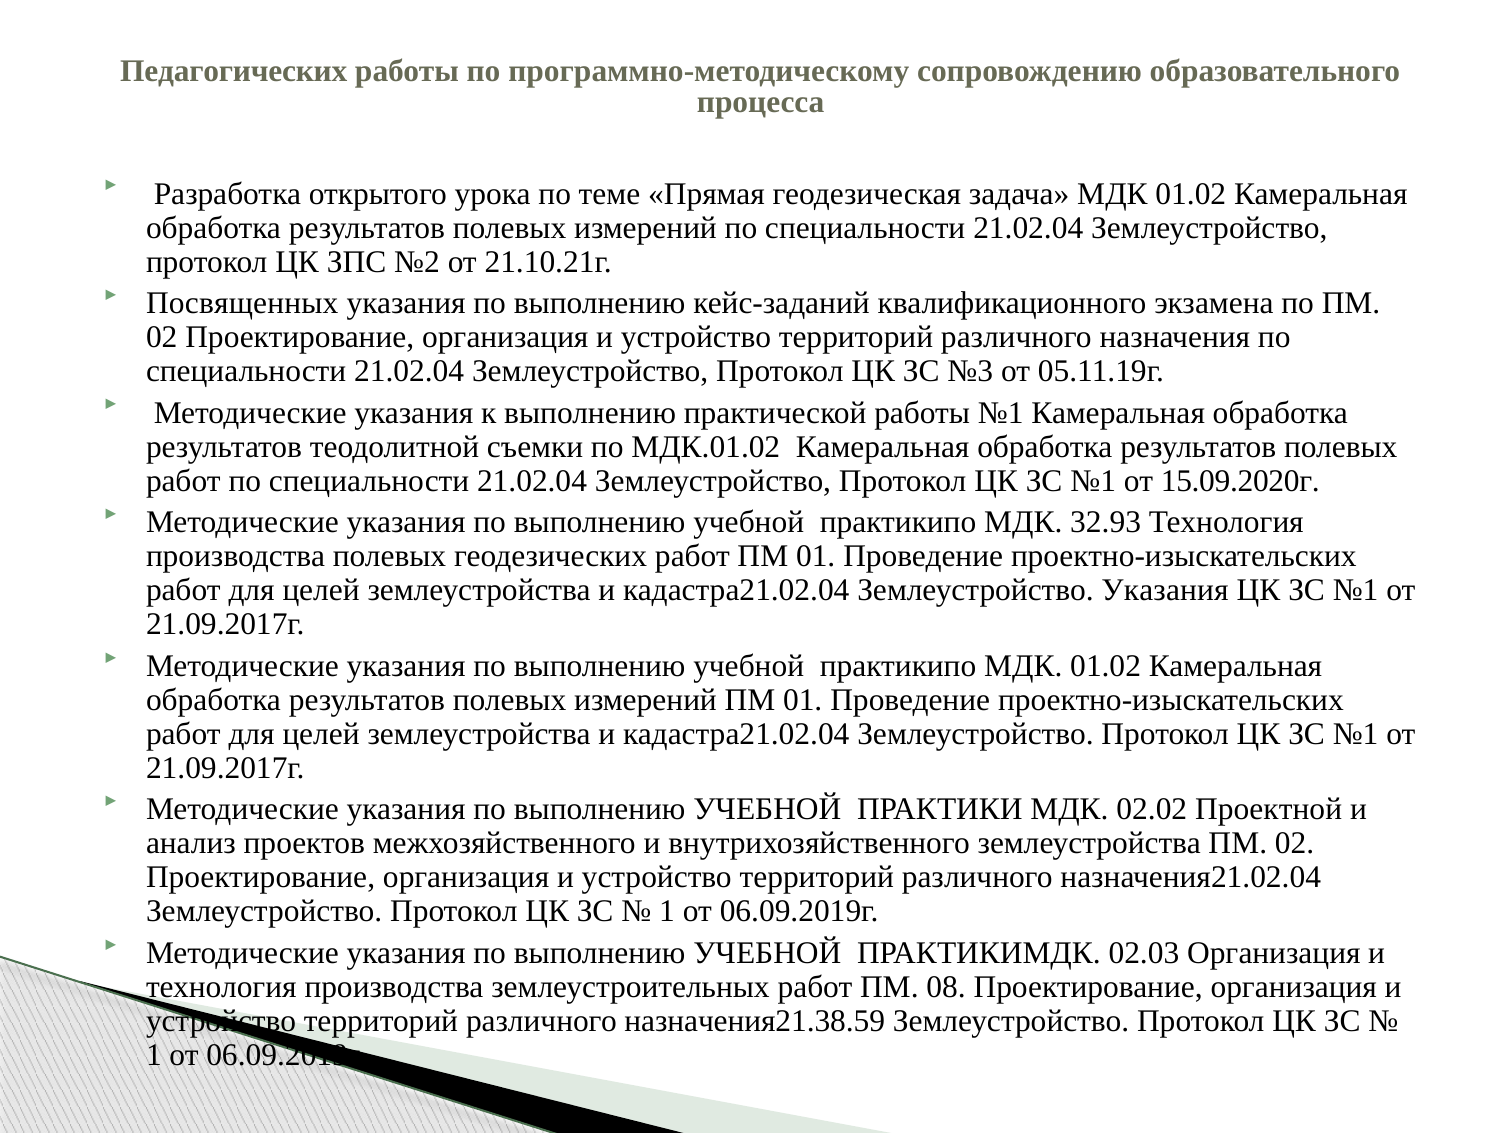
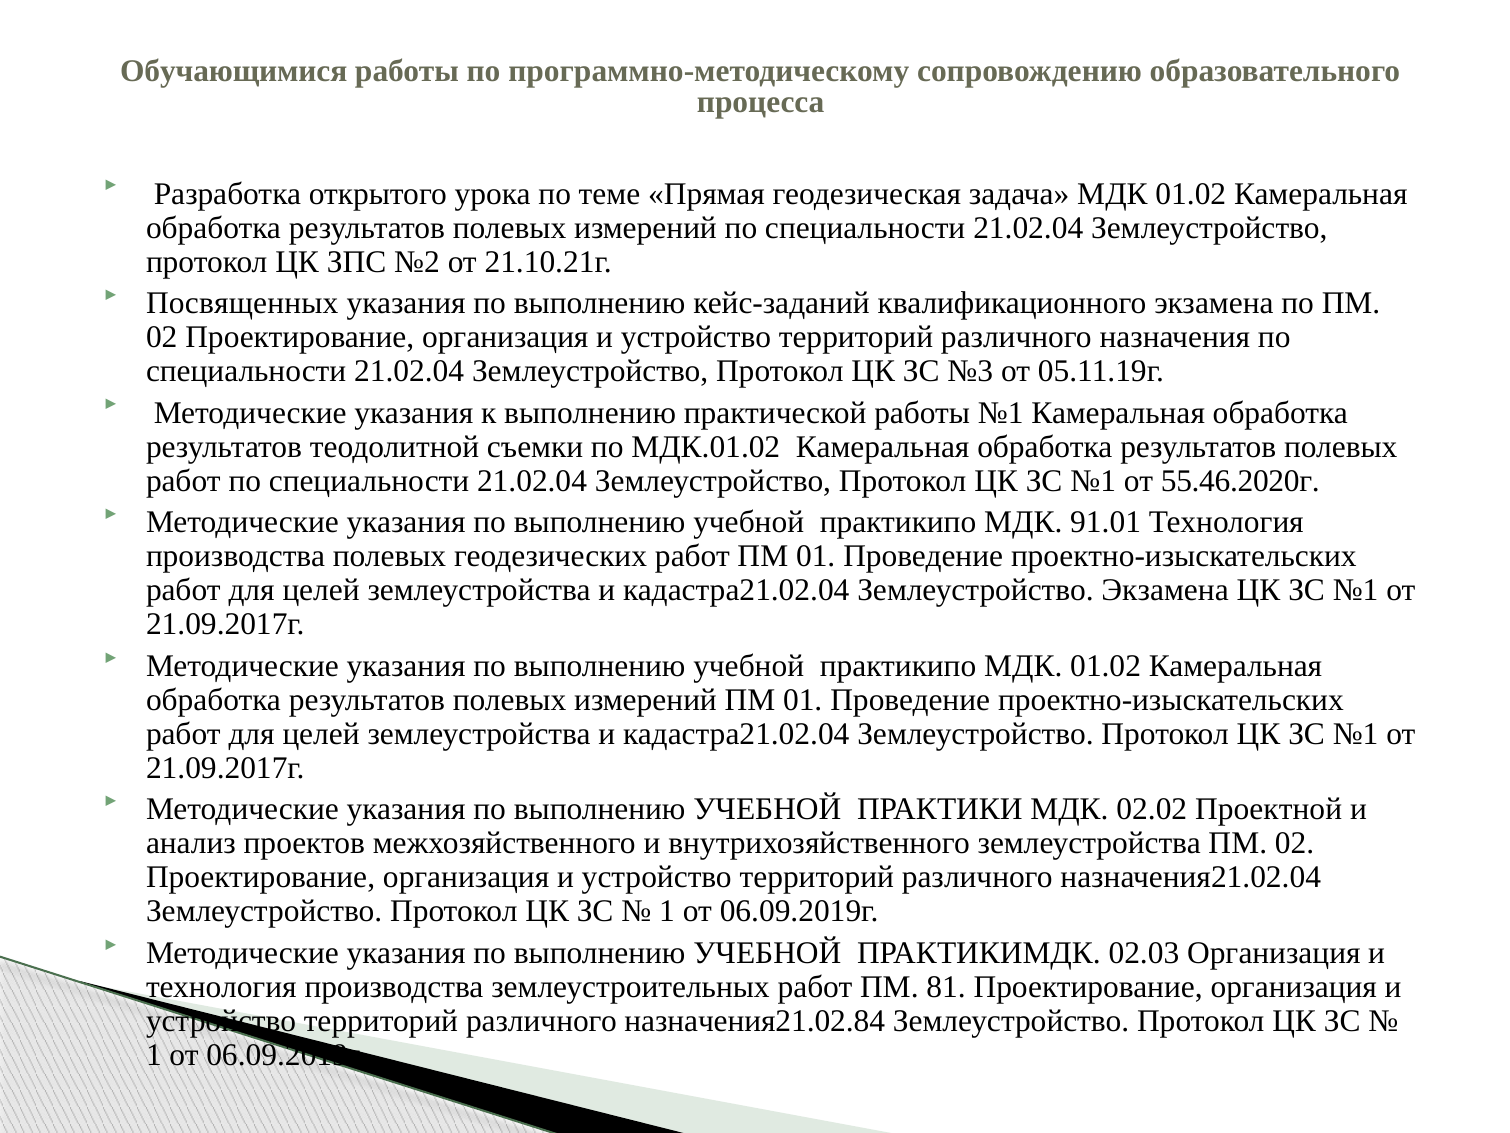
Педагогических: Педагогических -> Обучающимися
15.09.2020г: 15.09.2020г -> 55.46.2020г
32.93: 32.93 -> 91.01
Землеустройство Указания: Указания -> Экзамена
08: 08 -> 81
назначения21.38.59: назначения21.38.59 -> назначения21.02.84
